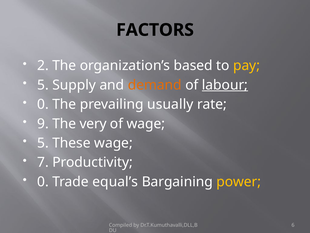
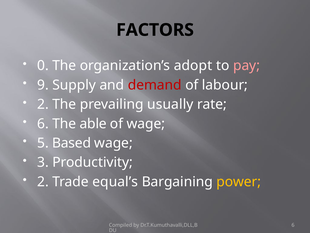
2: 2 -> 0
based: based -> adopt
pay colour: yellow -> pink
5 at (43, 85): 5 -> 9
demand colour: orange -> red
labour underline: present -> none
0 at (43, 104): 0 -> 2
9 at (43, 123): 9 -> 6
very: very -> able
These: These -> Based
7: 7 -> 3
0 at (43, 181): 0 -> 2
